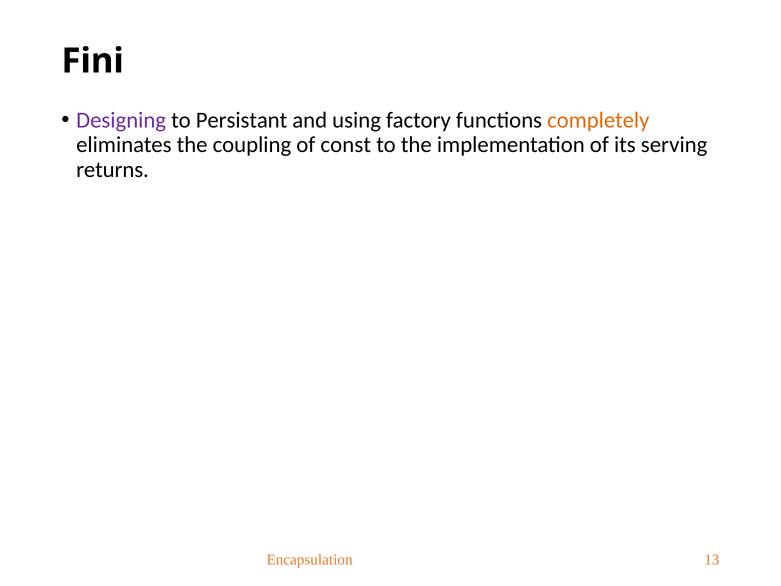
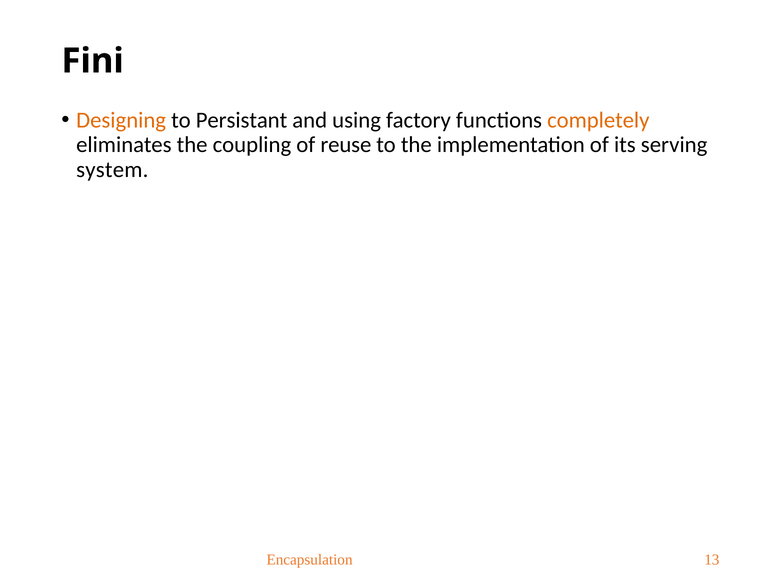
Designing colour: purple -> orange
const: const -> reuse
returns: returns -> system
